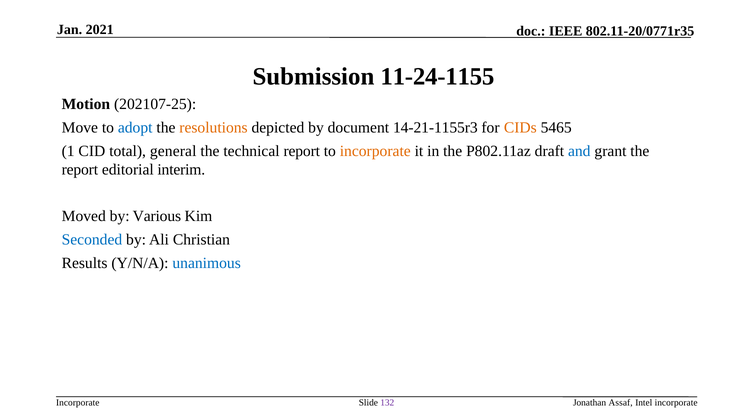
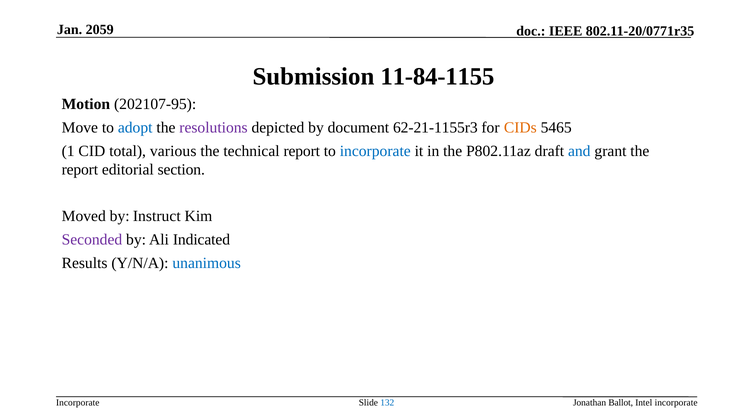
2021: 2021 -> 2059
11-24-1155: 11-24-1155 -> 11-84-1155
202107-25: 202107-25 -> 202107-95
resolutions colour: orange -> purple
14-21-1155r3: 14-21-1155r3 -> 62-21-1155r3
general: general -> various
incorporate at (375, 151) colour: orange -> blue
interim: interim -> section
Various: Various -> Instruct
Seconded colour: blue -> purple
Christian: Christian -> Indicated
132 colour: purple -> blue
Assaf: Assaf -> Ballot
